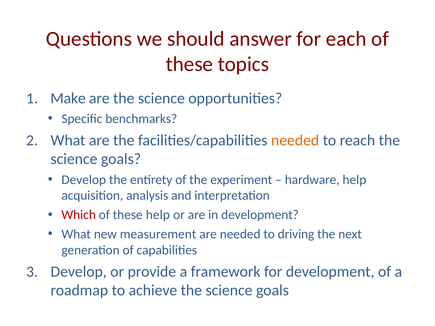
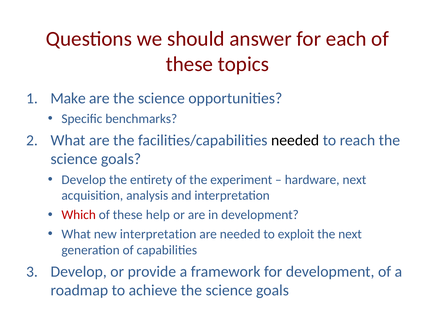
needed at (295, 140) colour: orange -> black
hardware help: help -> next
new measurement: measurement -> interpretation
driving: driving -> exploit
